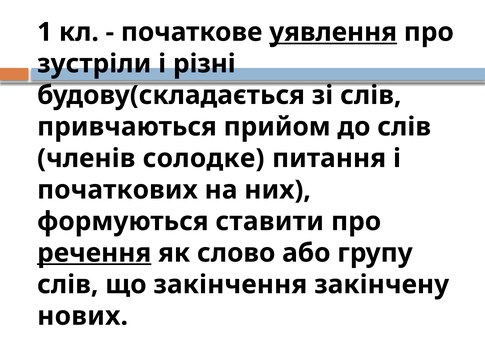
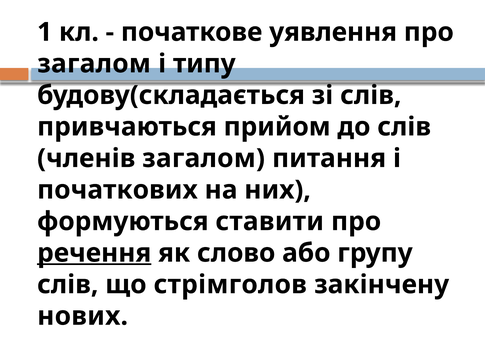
уявлення underline: present -> none
зустріли at (94, 64): зустріли -> загалом
різні: різні -> типу
членів солодке: солодке -> загалом
закінчення: закінчення -> стрімголов
